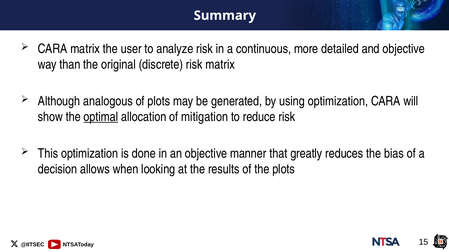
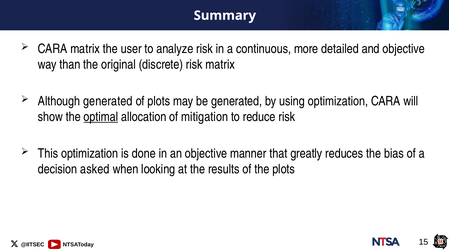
Although analogous: analogous -> generated
allows: allows -> asked
